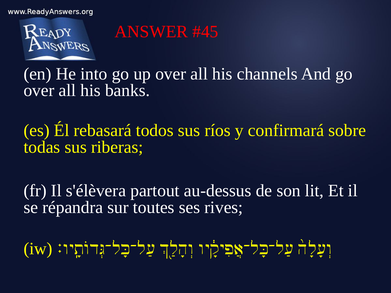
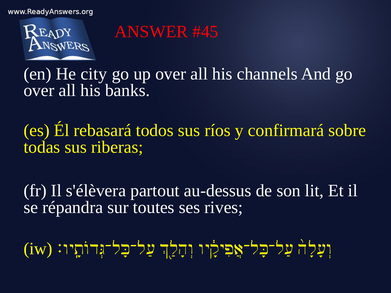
into: into -> city
